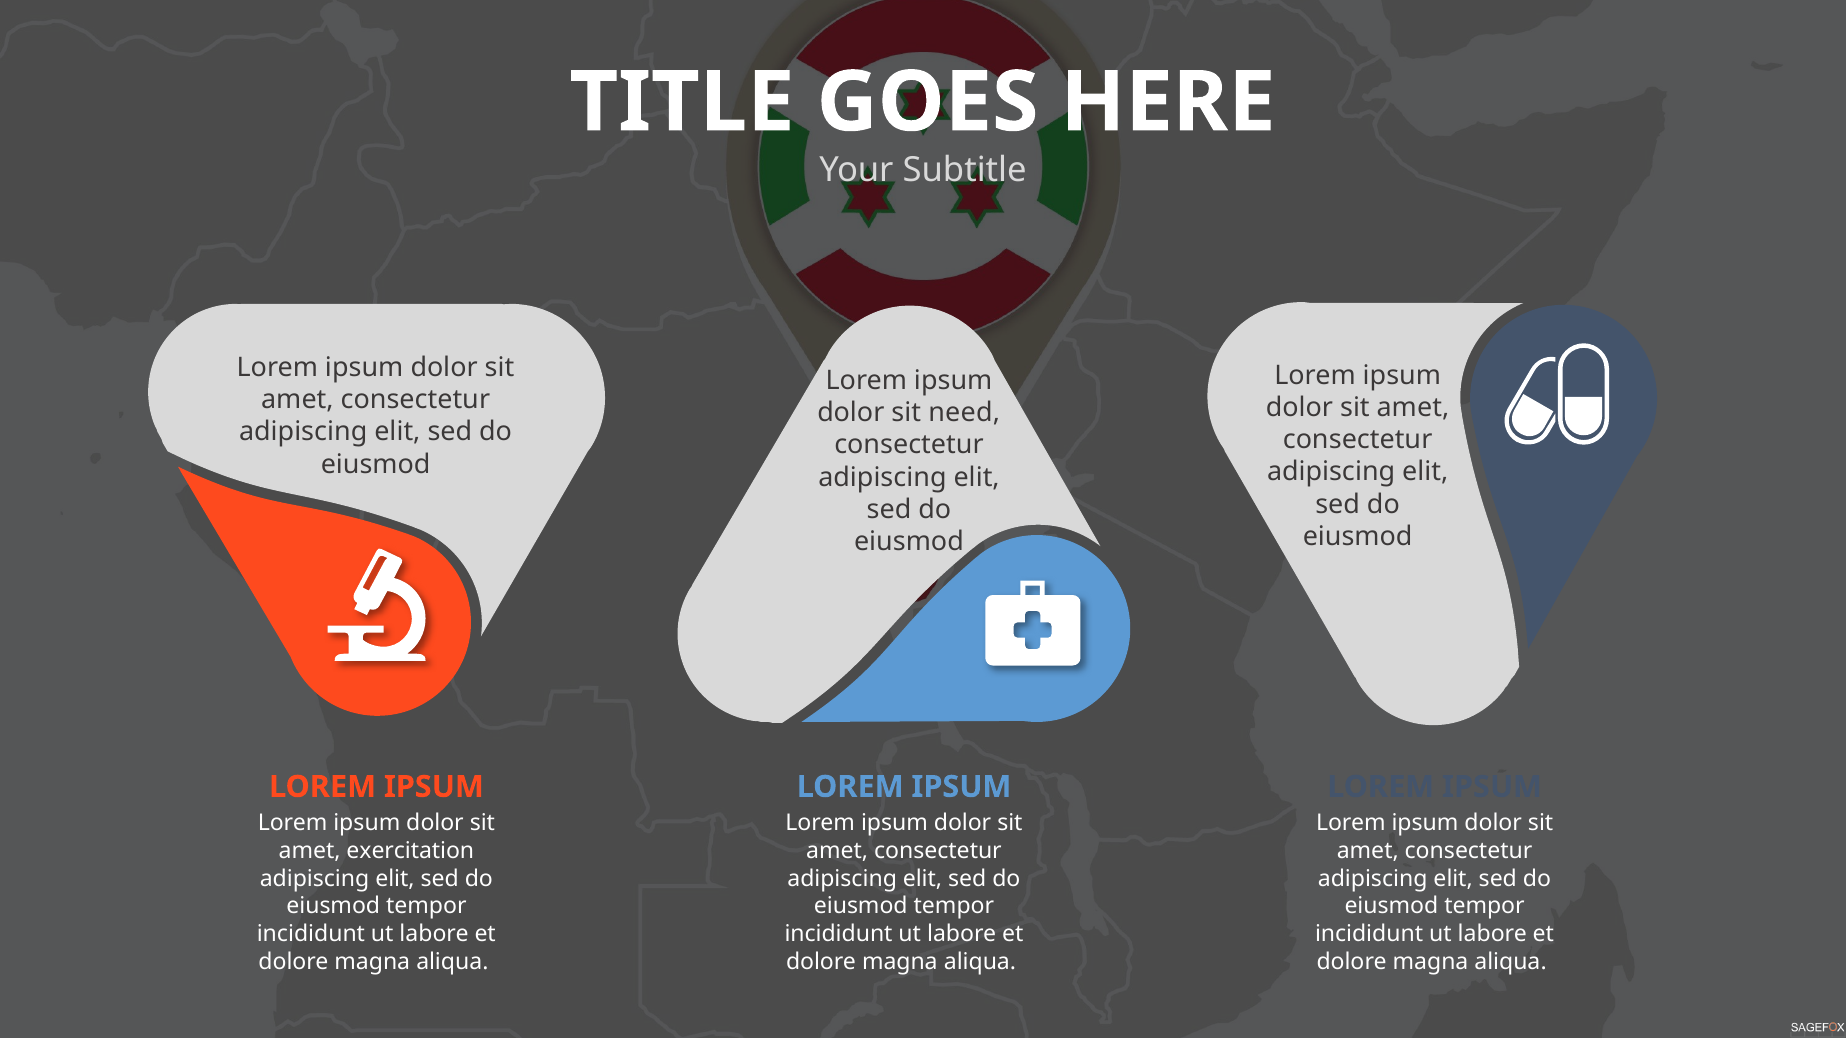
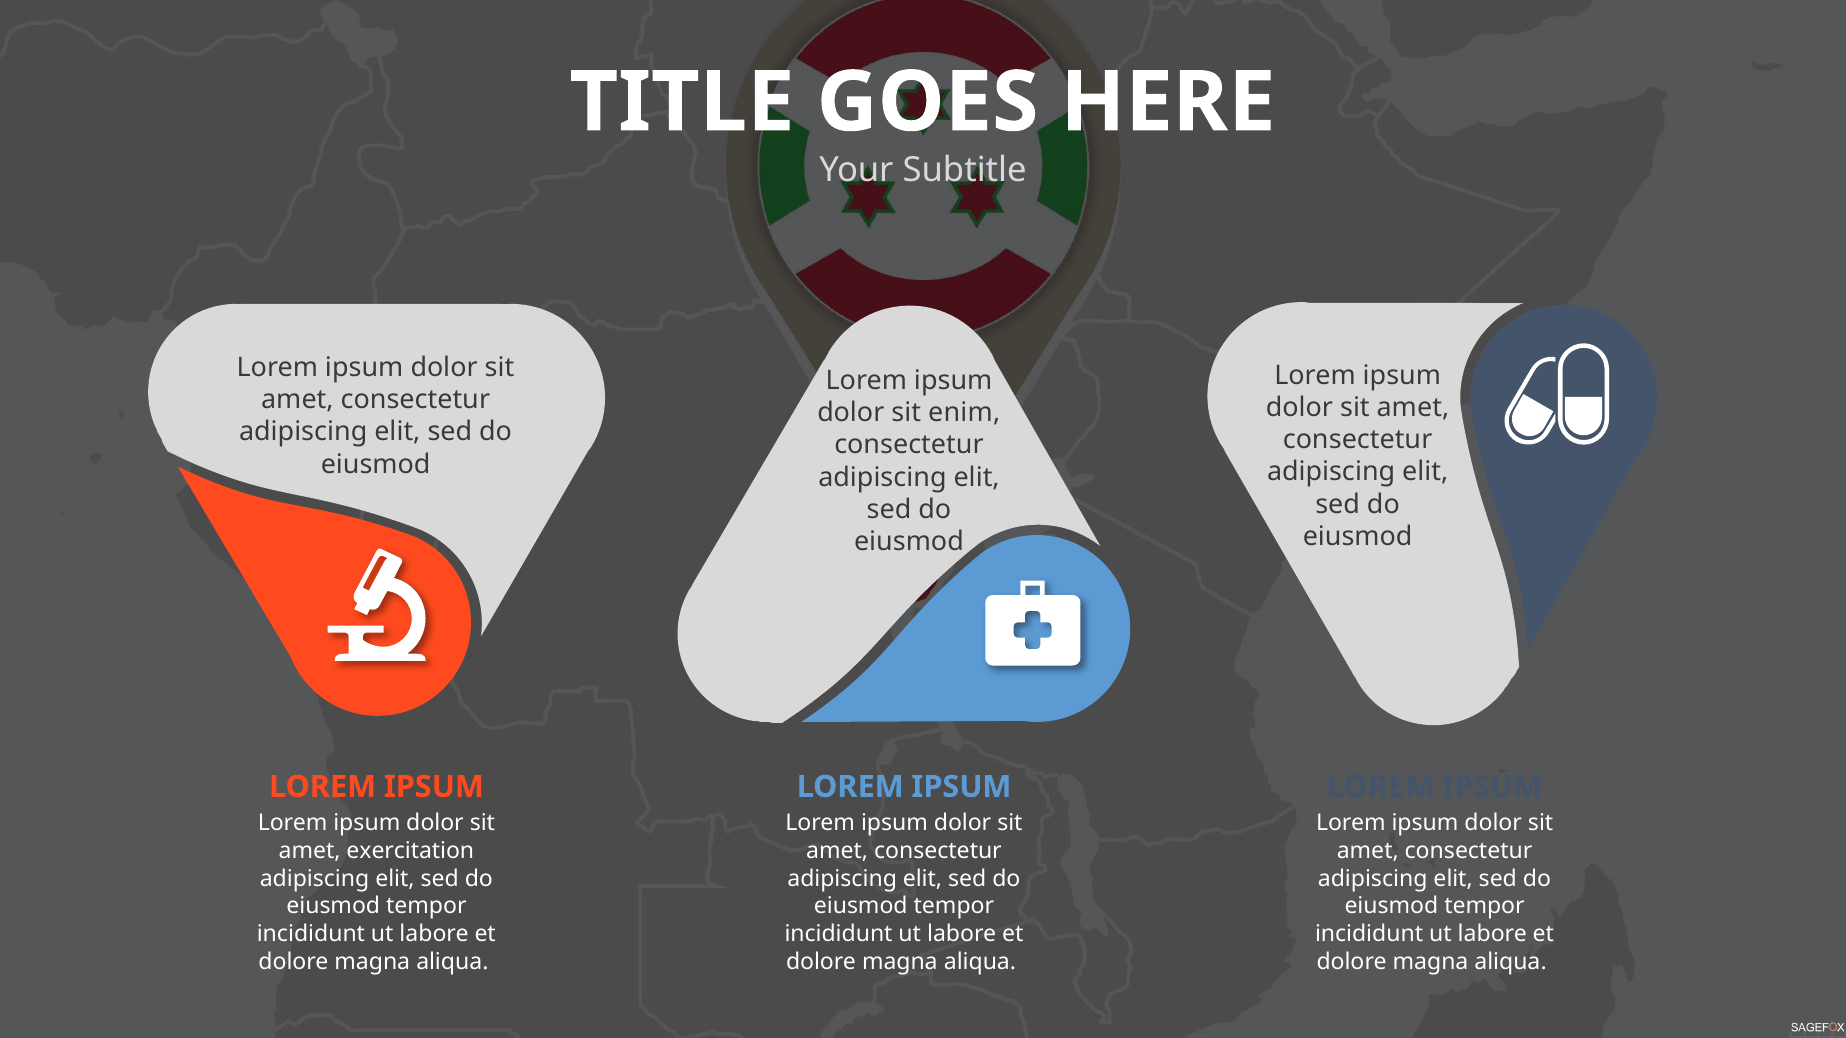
need: need -> enim
